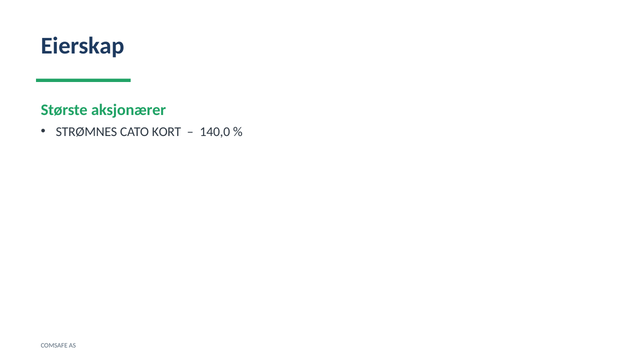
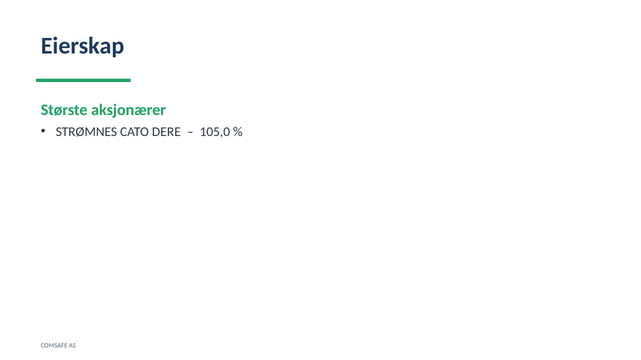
KORT: KORT -> DERE
140,0: 140,0 -> 105,0
